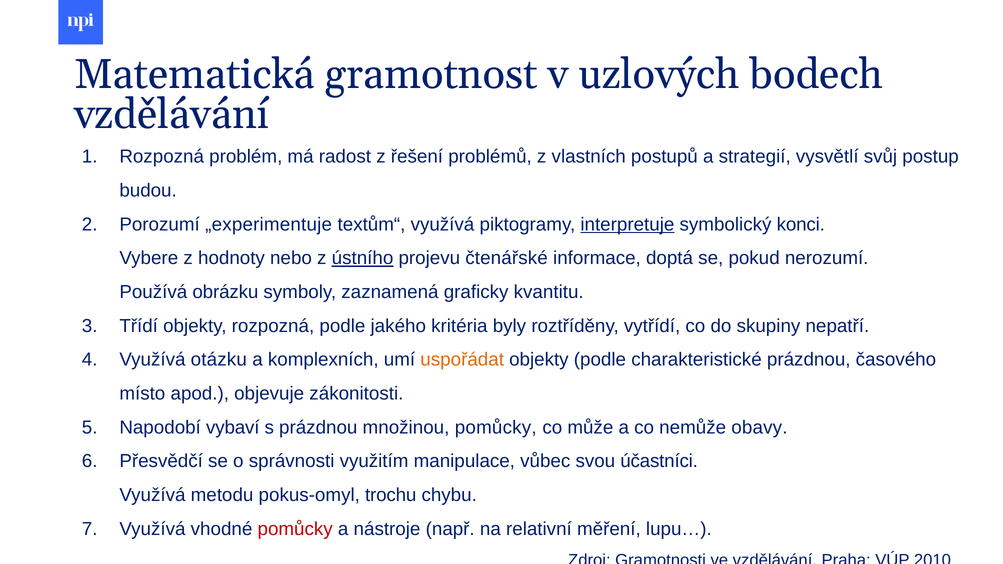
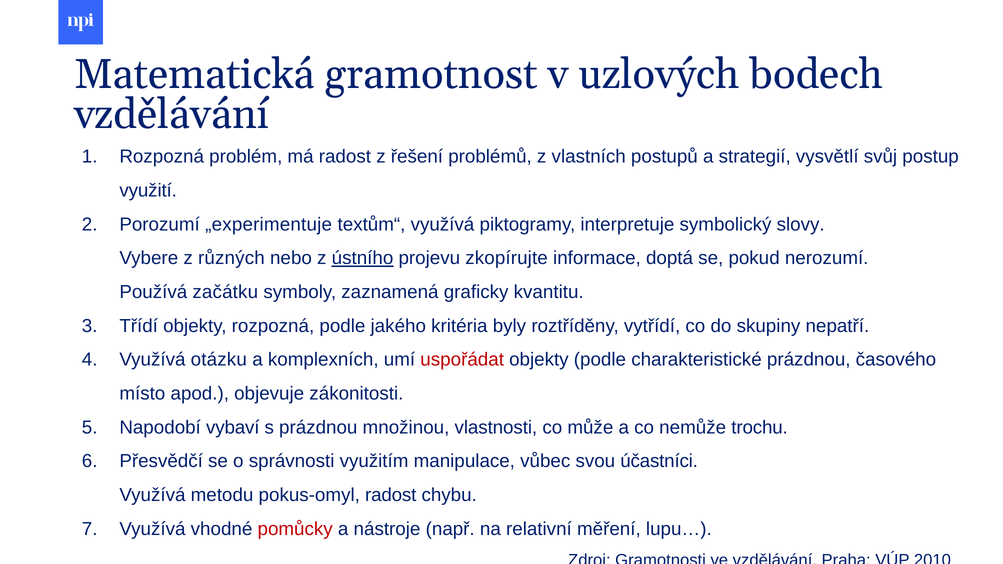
budou: budou -> využití
interpretuje underline: present -> none
konci: konci -> slovy
hodnoty: hodnoty -> různých
čtenářské: čtenářské -> zkopírujte
obrázku: obrázku -> začátku
uspořádat colour: orange -> red
množinou pomůcky: pomůcky -> vlastnosti
obavy: obavy -> trochu
pokus-omyl trochu: trochu -> radost
